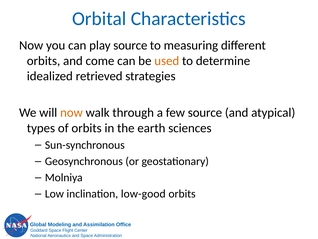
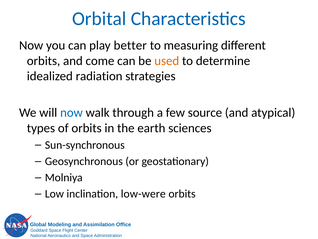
play source: source -> better
retrieved: retrieved -> radiation
now at (71, 112) colour: orange -> blue
low-good: low-good -> low-were
